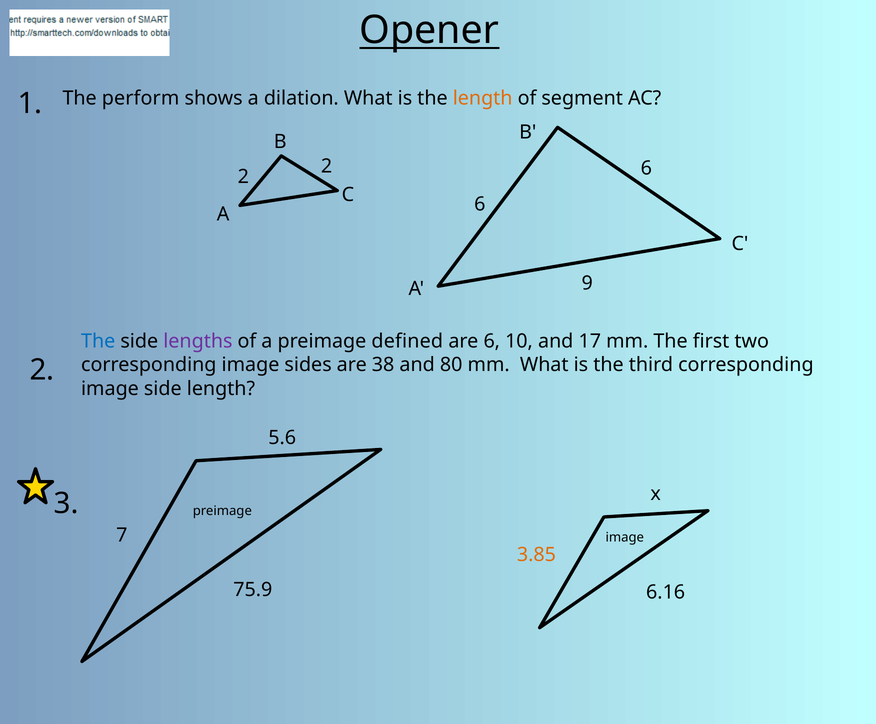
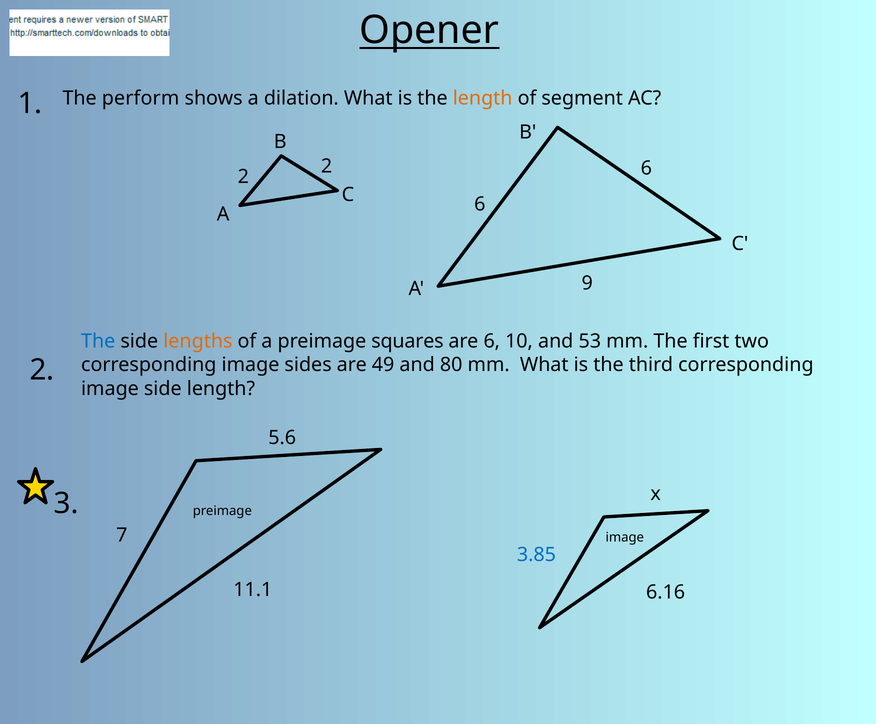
lengths colour: purple -> orange
defined: defined -> squares
17: 17 -> 53
38: 38 -> 49
3.85 colour: orange -> blue
75.9: 75.9 -> 11.1
